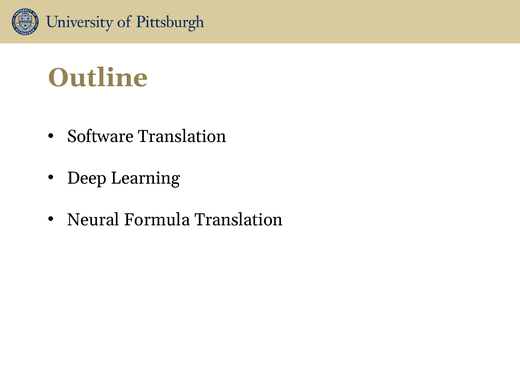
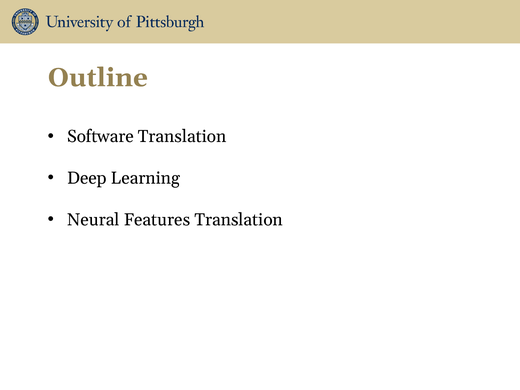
Formula: Formula -> Features
